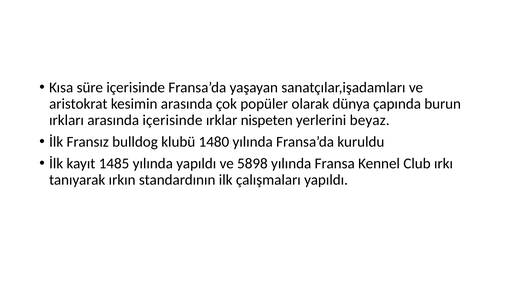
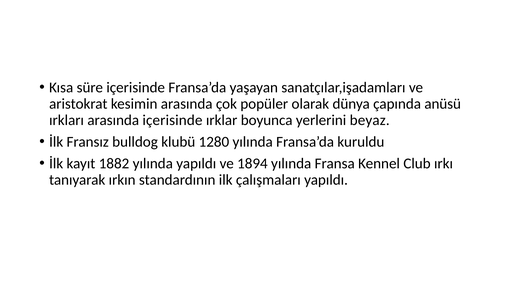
burun: burun -> anüsü
nispeten: nispeten -> boyunca
1480: 1480 -> 1280
1485: 1485 -> 1882
5898: 5898 -> 1894
